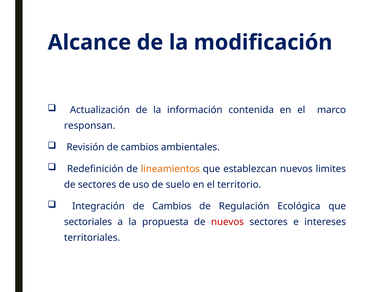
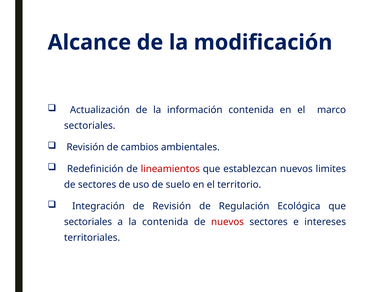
responsan at (90, 126): responsan -> sectoriales
lineamientos colour: orange -> red
Integración de Cambios: Cambios -> Revisión
la propuesta: propuesta -> contenida
